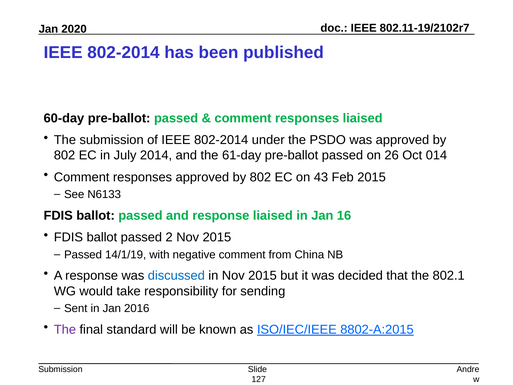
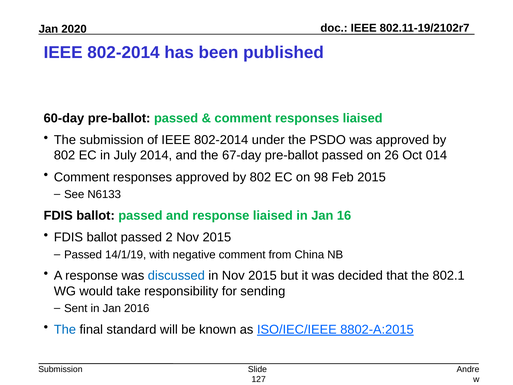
61-day: 61-day -> 67-day
43: 43 -> 98
The at (65, 329) colour: purple -> blue
